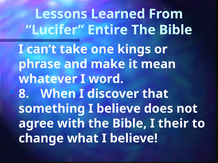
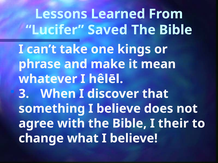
Entire: Entire -> Saved
word: word -> hêlēl
8: 8 -> 3
